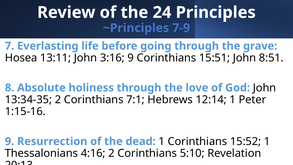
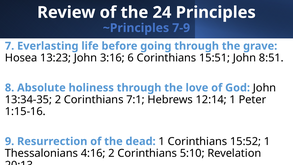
13:11: 13:11 -> 13:23
3:16 9: 9 -> 6
